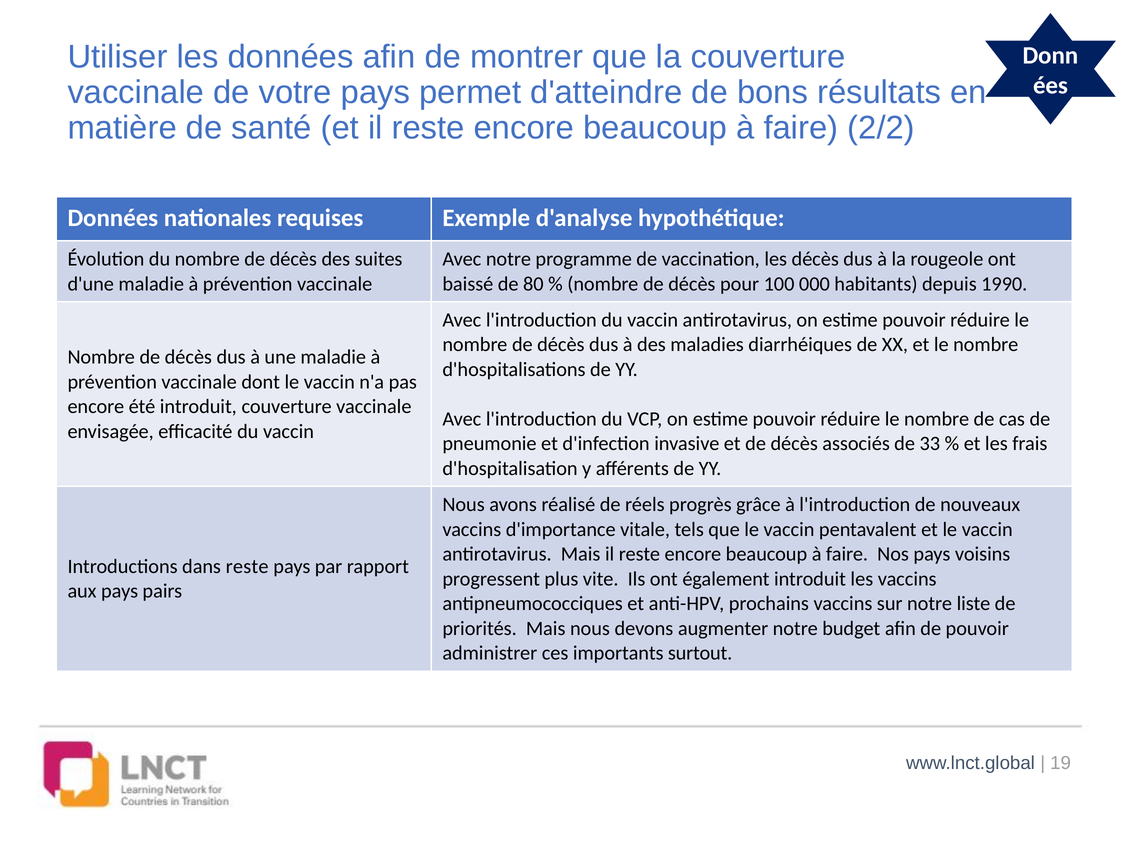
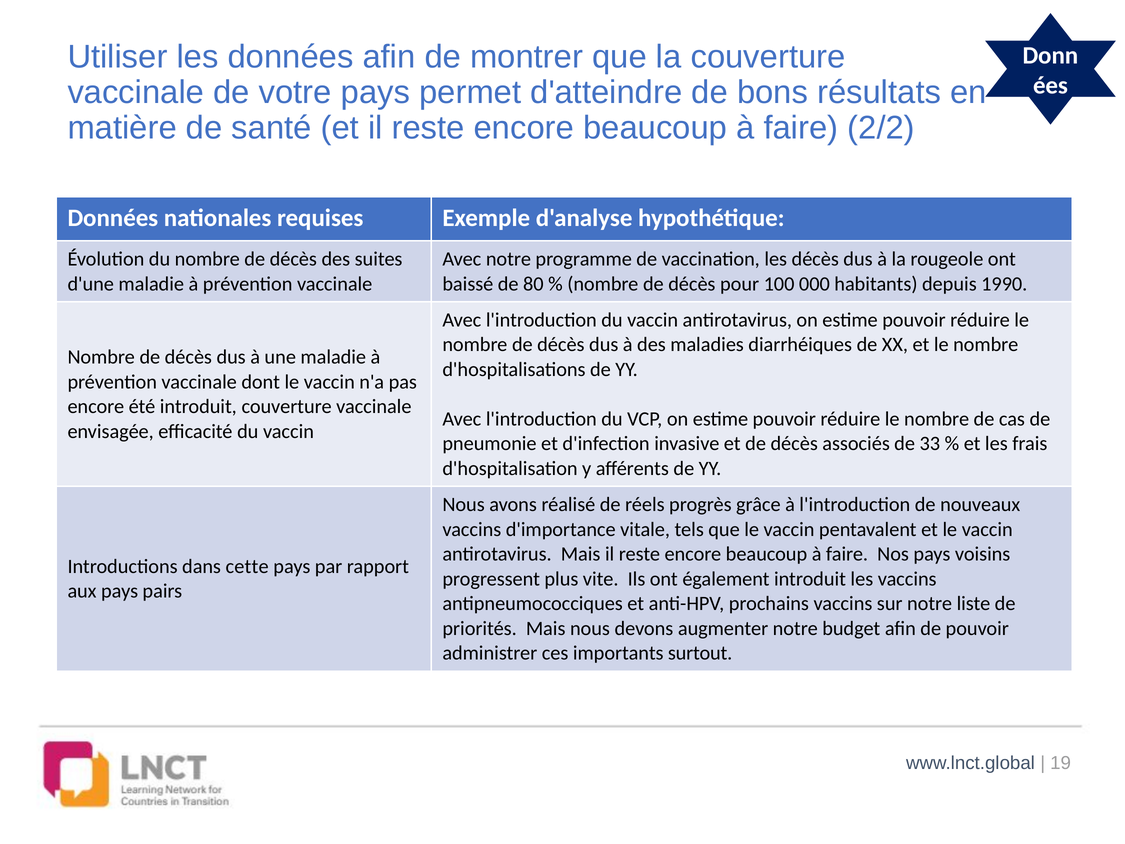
dans reste: reste -> cette
